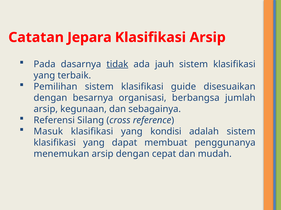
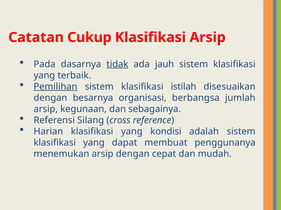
Jepara: Jepara -> Cukup
Pemilihan underline: none -> present
guide: guide -> istilah
Masuk: Masuk -> Harian
